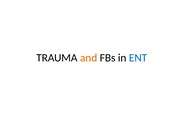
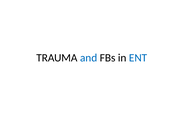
and colour: orange -> blue
